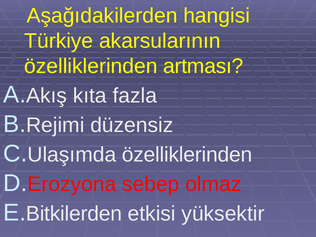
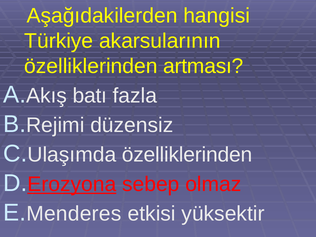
kıta: kıta -> batı
Erozyona underline: none -> present
Bitkilerden: Bitkilerden -> Menderes
